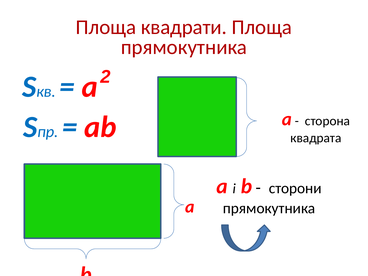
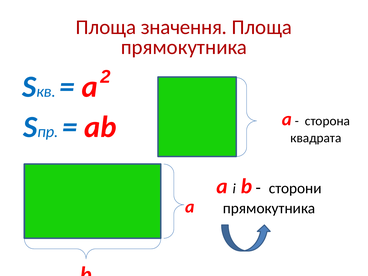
квадрати: квадрати -> значення
